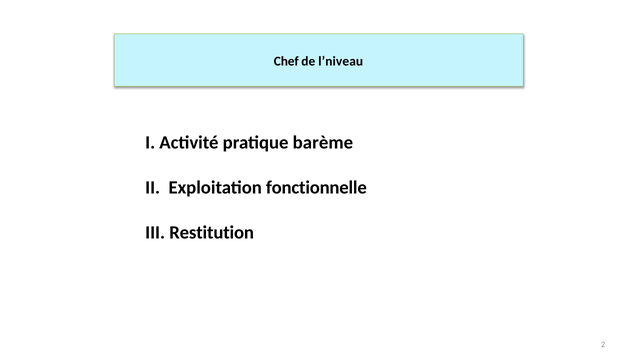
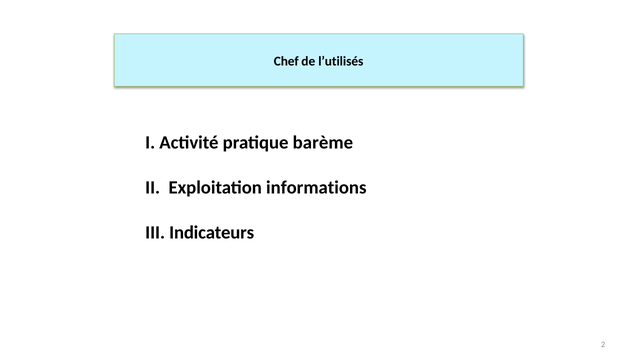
l’niveau: l’niveau -> l’utilisés
fonctionnelle: fonctionnelle -> informations
Restitution: Restitution -> Indicateurs
